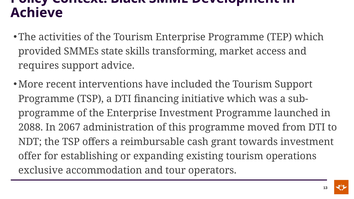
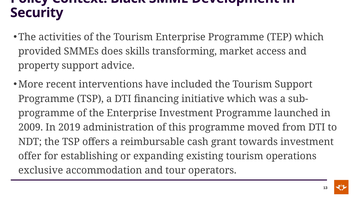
Achieve: Achieve -> Security
state: state -> does
requires: requires -> property
2088: 2088 -> 2009
2067: 2067 -> 2019
